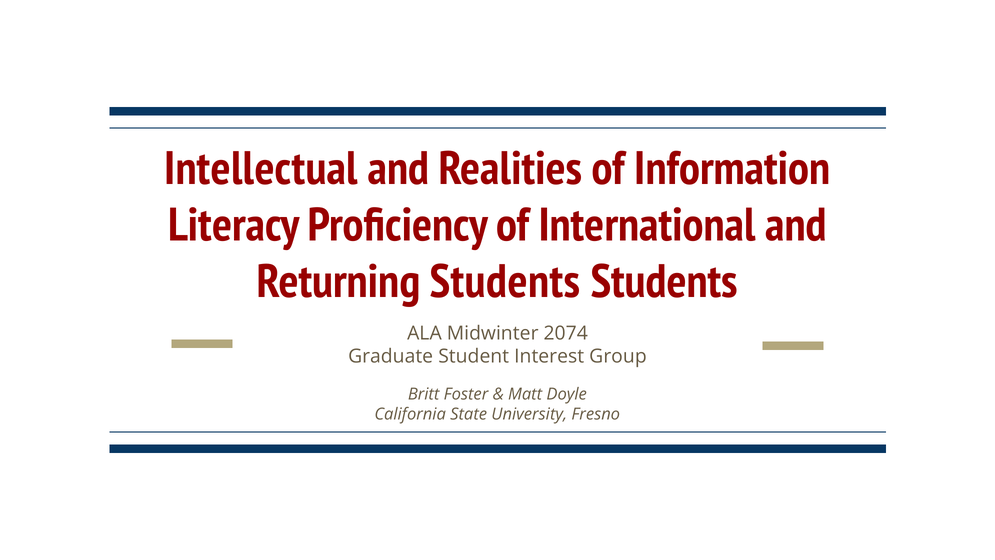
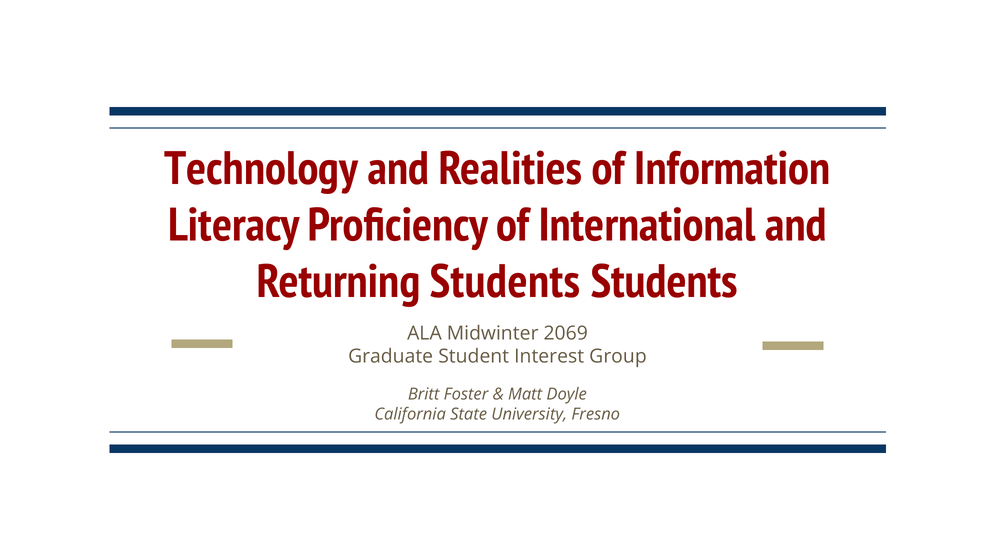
Intellectual: Intellectual -> Technology
2074: 2074 -> 2069
